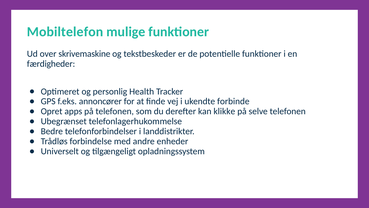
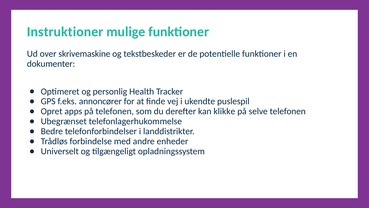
Mobiltelefon: Mobiltelefon -> Instruktioner
færdigheder: færdigheder -> dokumenter
forbinde: forbinde -> puslespil
